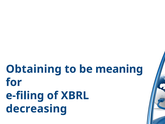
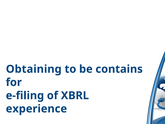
meaning: meaning -> contains
decreasing: decreasing -> experience
